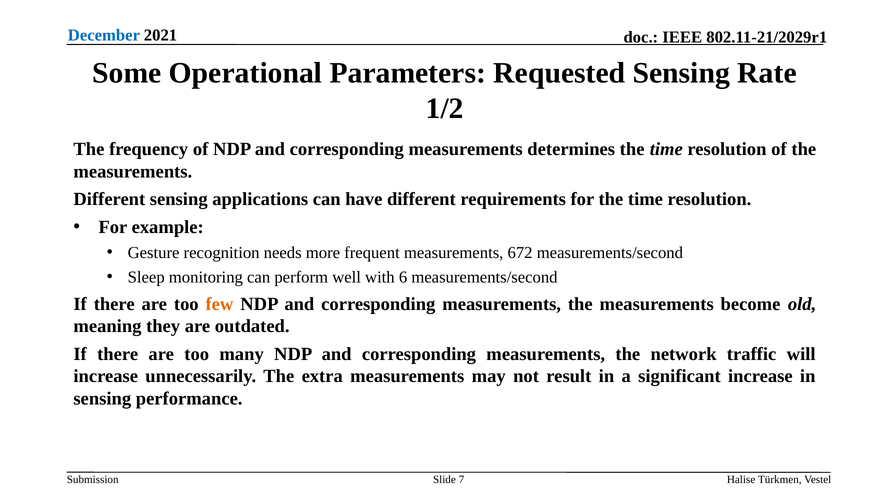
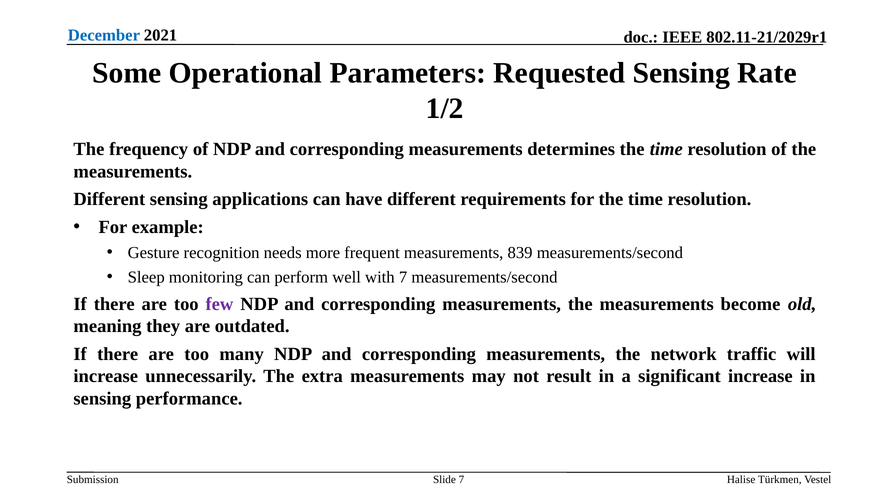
672: 672 -> 839
with 6: 6 -> 7
few colour: orange -> purple
